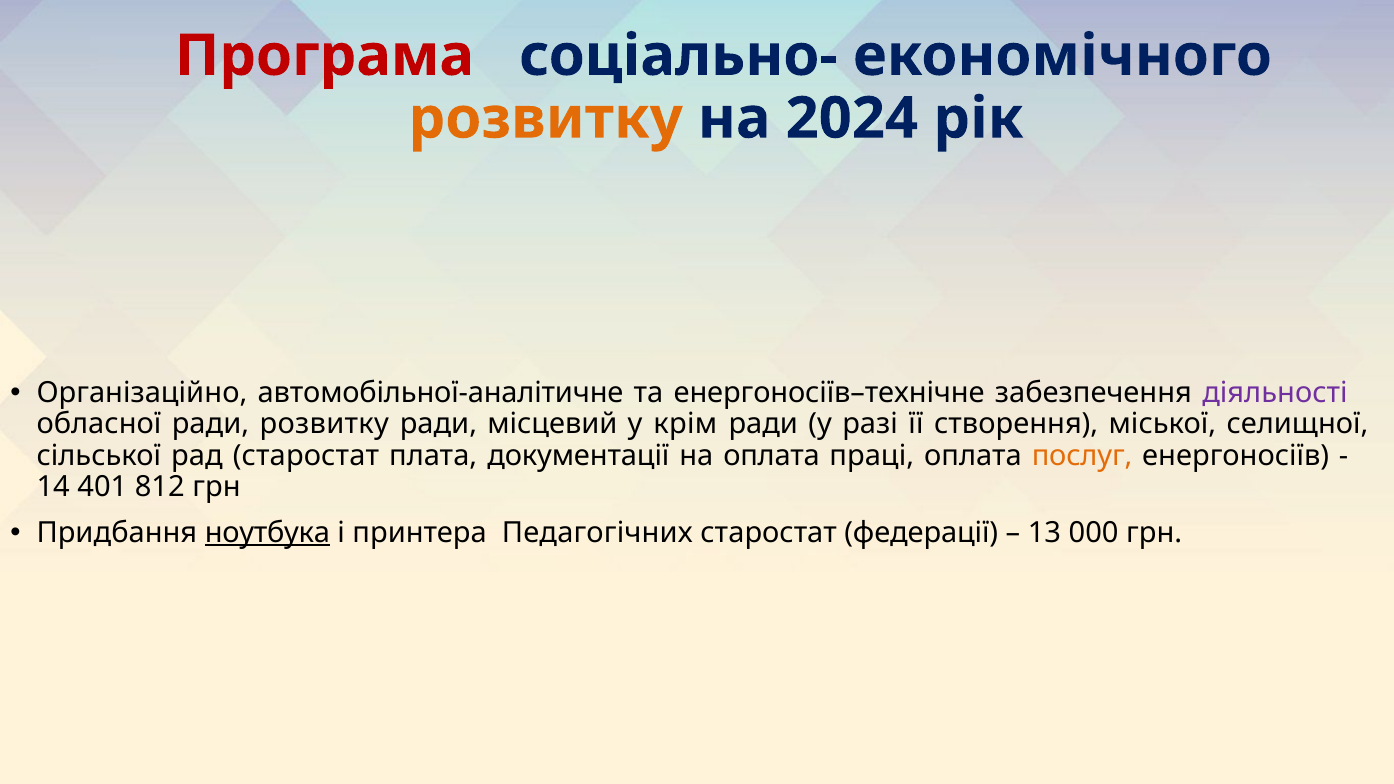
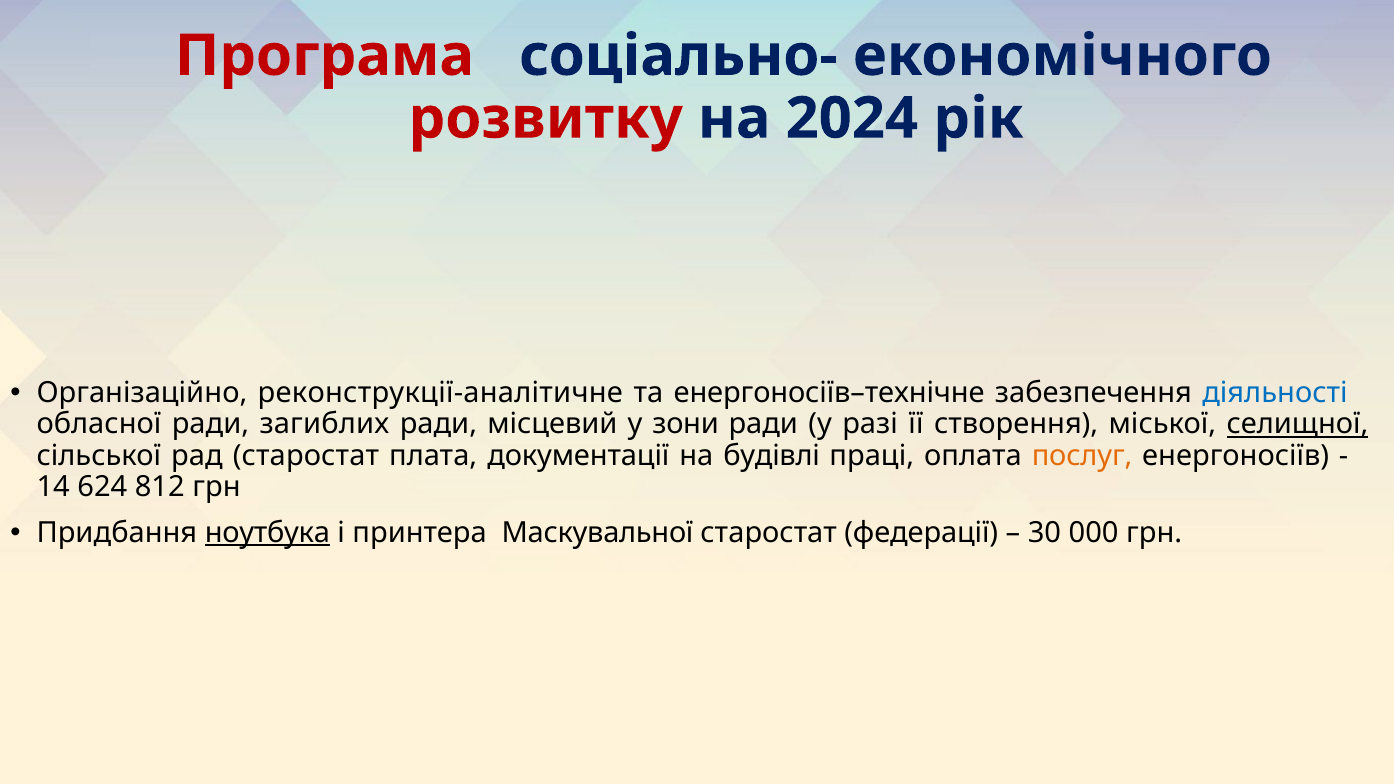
розвитку at (546, 119) colour: orange -> red
автомобільної-аналітичне: автомобільної-аналітичне -> реконструкції-аналітичне
діяльності colour: purple -> blue
ради розвитку: розвитку -> загиблих
крім: крім -> зони
селищної underline: none -> present
на оплата: оплата -> будівлі
401: 401 -> 624
Педагогічних: Педагогічних -> Маскувальної
13: 13 -> 30
